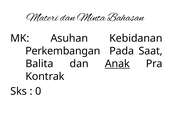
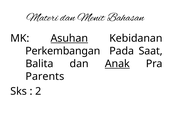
Minta: Minta -> Menit
Asuhan underline: none -> present
Kontrak: Kontrak -> Parents
0: 0 -> 2
